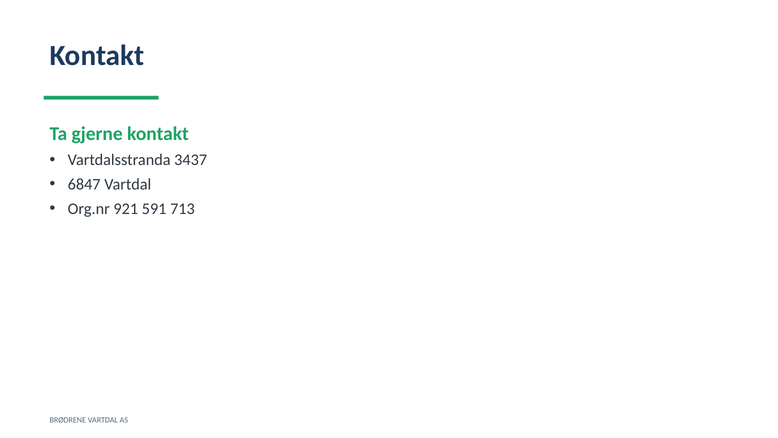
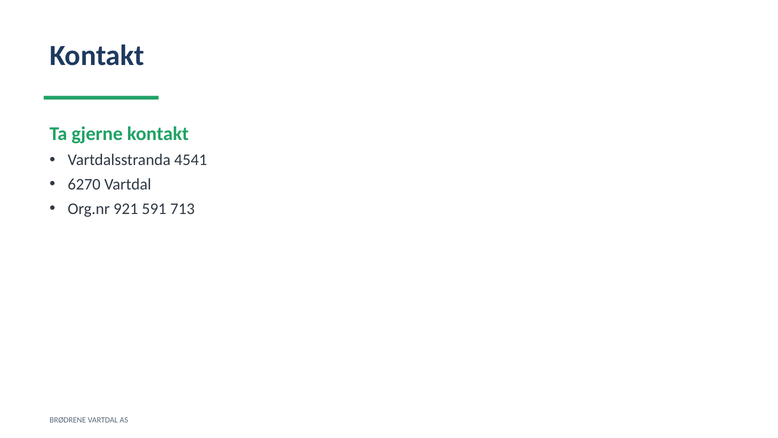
3437: 3437 -> 4541
6847: 6847 -> 6270
